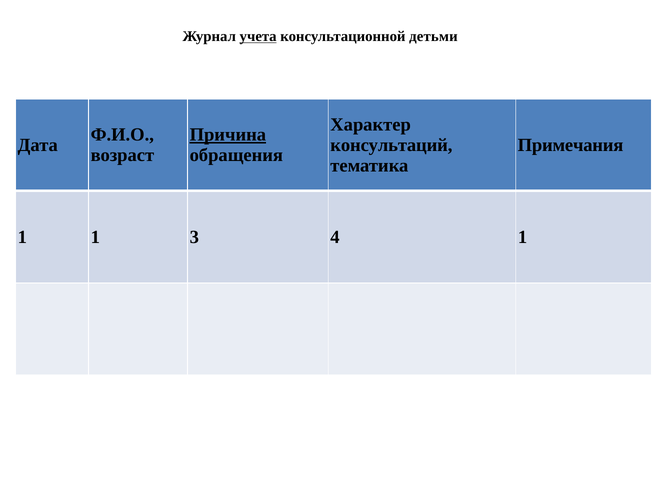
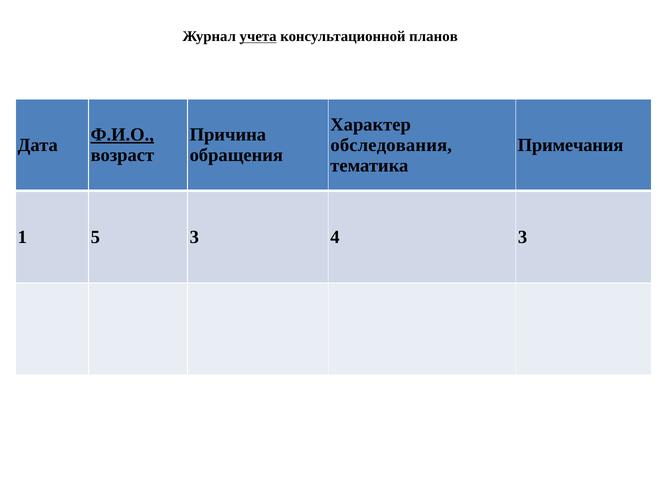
детьми: детьми -> планов
Ф.И.О underline: none -> present
Причина underline: present -> none
консультаций: консультаций -> обследования
1 1: 1 -> 5
4 1: 1 -> 3
